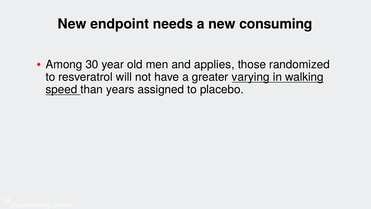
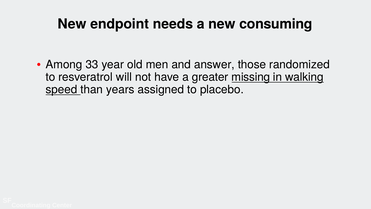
30: 30 -> 33
applies: applies -> answer
varying: varying -> missing
